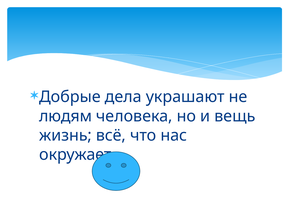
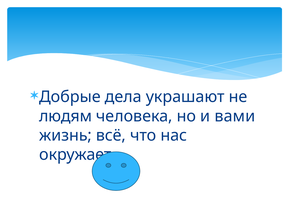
вещь: вещь -> вами
